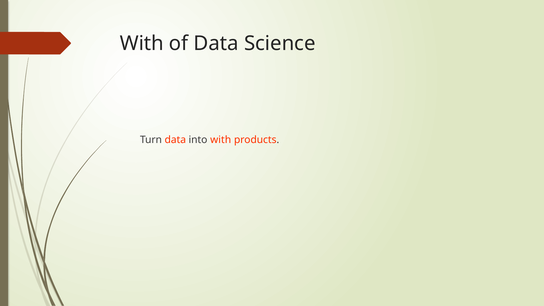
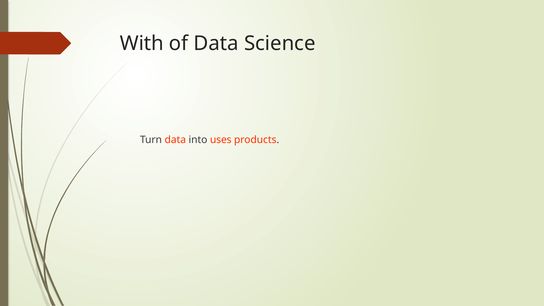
into with: with -> uses
